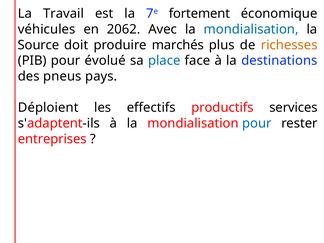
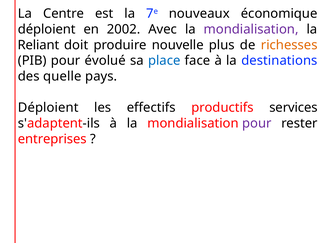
Travail: Travail -> Centre
fortement: fortement -> nouveaux
véhicules at (47, 29): véhicules -> déploient
2062: 2062 -> 2002
mondialisation at (251, 29) colour: blue -> purple
Source: Source -> Reliant
marchés: marchés -> nouvelle
pneus: pneus -> quelle
pour at (257, 123) colour: blue -> purple
